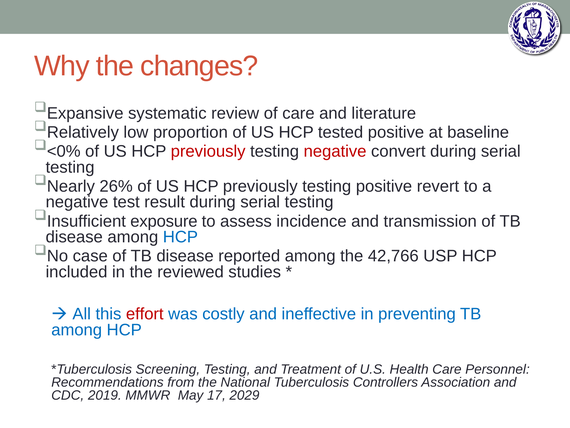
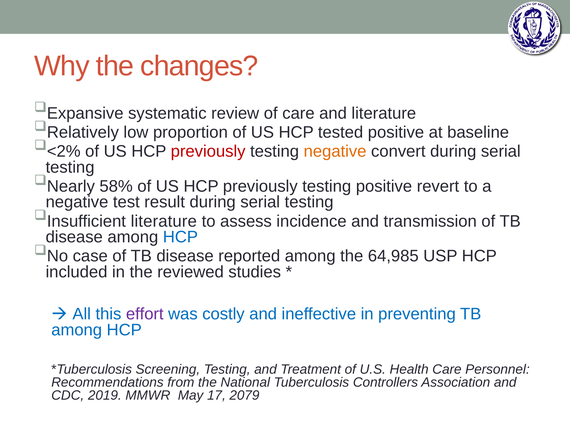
<0%: <0% -> <2%
negative at (335, 151) colour: red -> orange
26%: 26% -> 58%
Insufficient exposure: exposure -> literature
42,766: 42,766 -> 64,985
effort colour: red -> purple
2029: 2029 -> 2079
